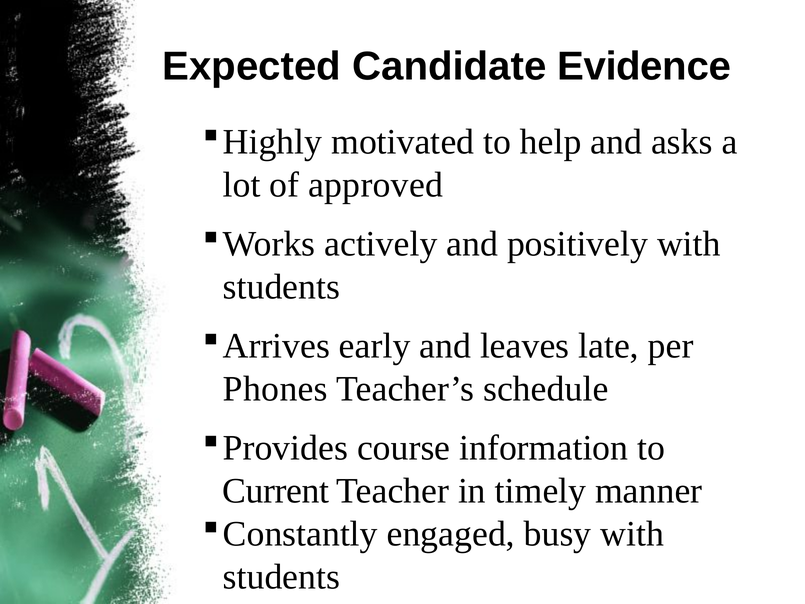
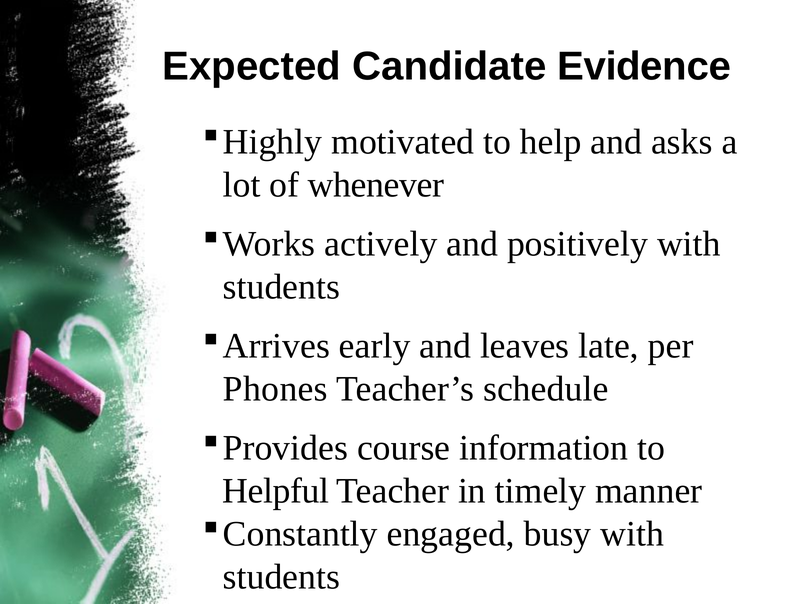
approved: approved -> whenever
Current: Current -> Helpful
